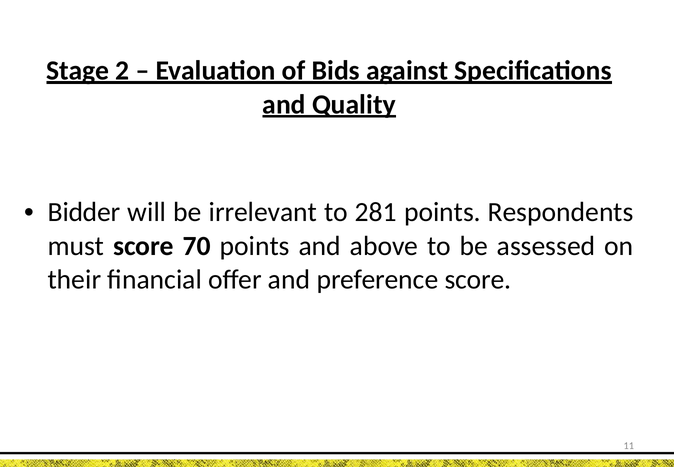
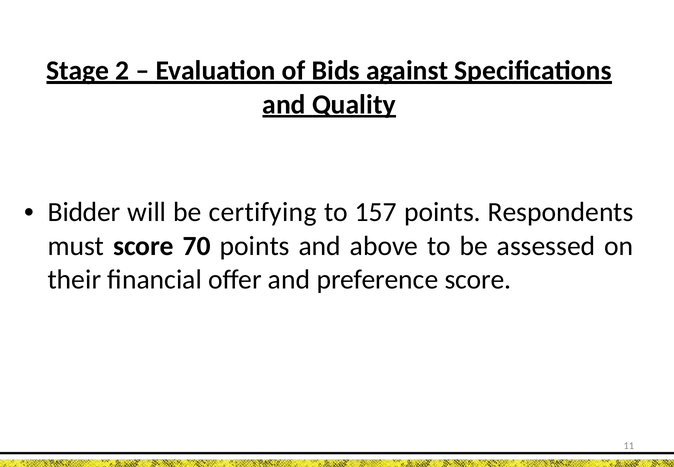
irrelevant: irrelevant -> certifying
281: 281 -> 157
